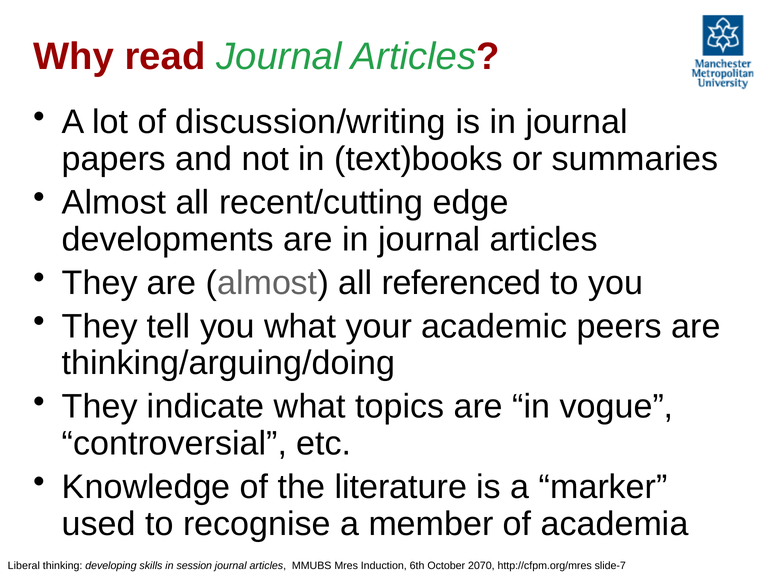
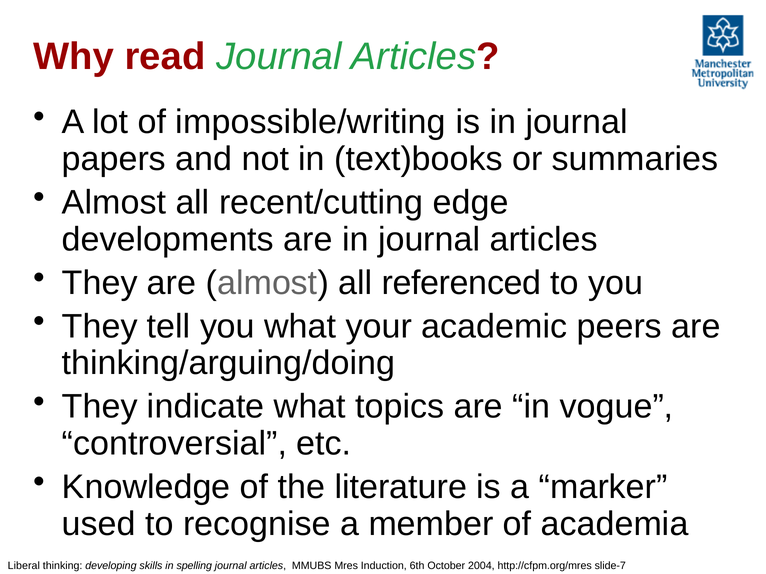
discussion/writing: discussion/writing -> impossible/writing
session: session -> spelling
2070: 2070 -> 2004
